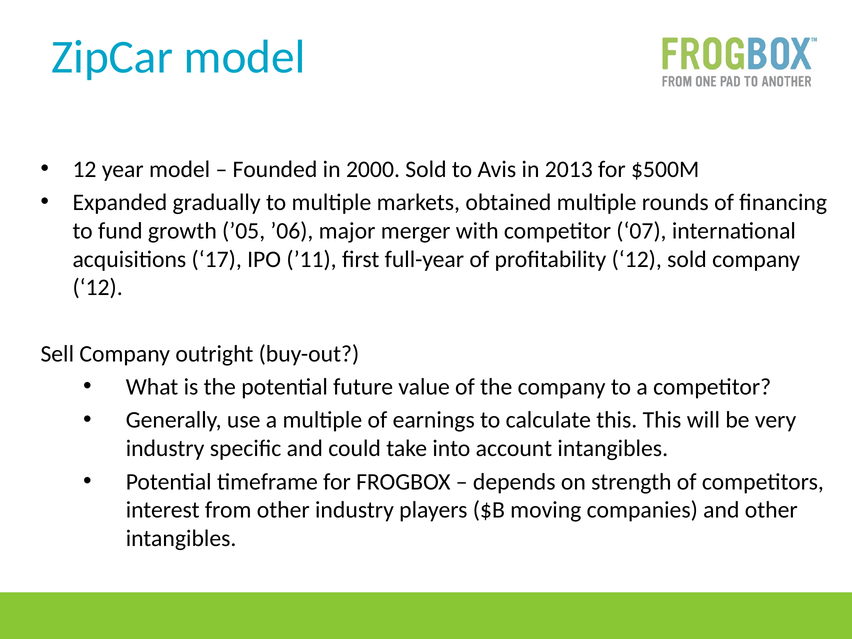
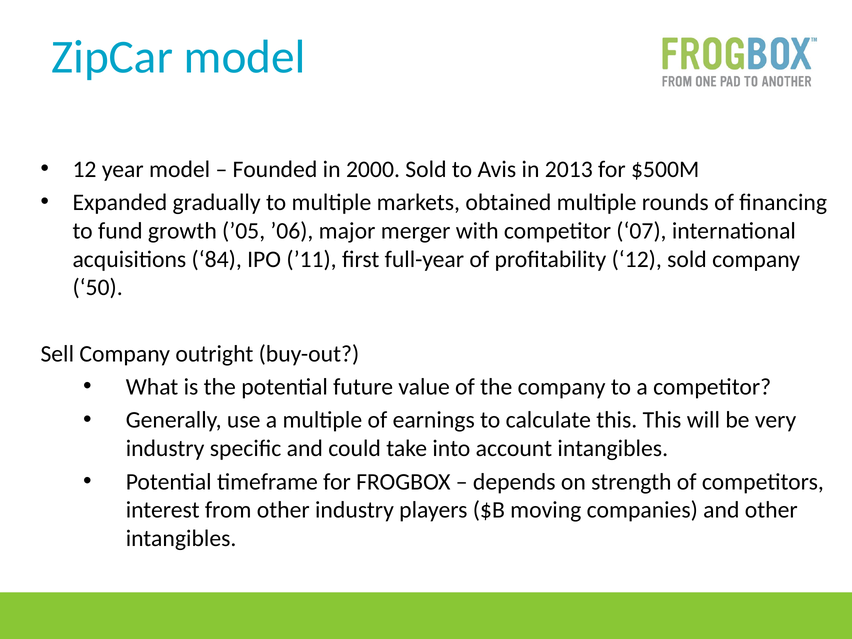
17: 17 -> 84
12 at (98, 288): 12 -> 50
